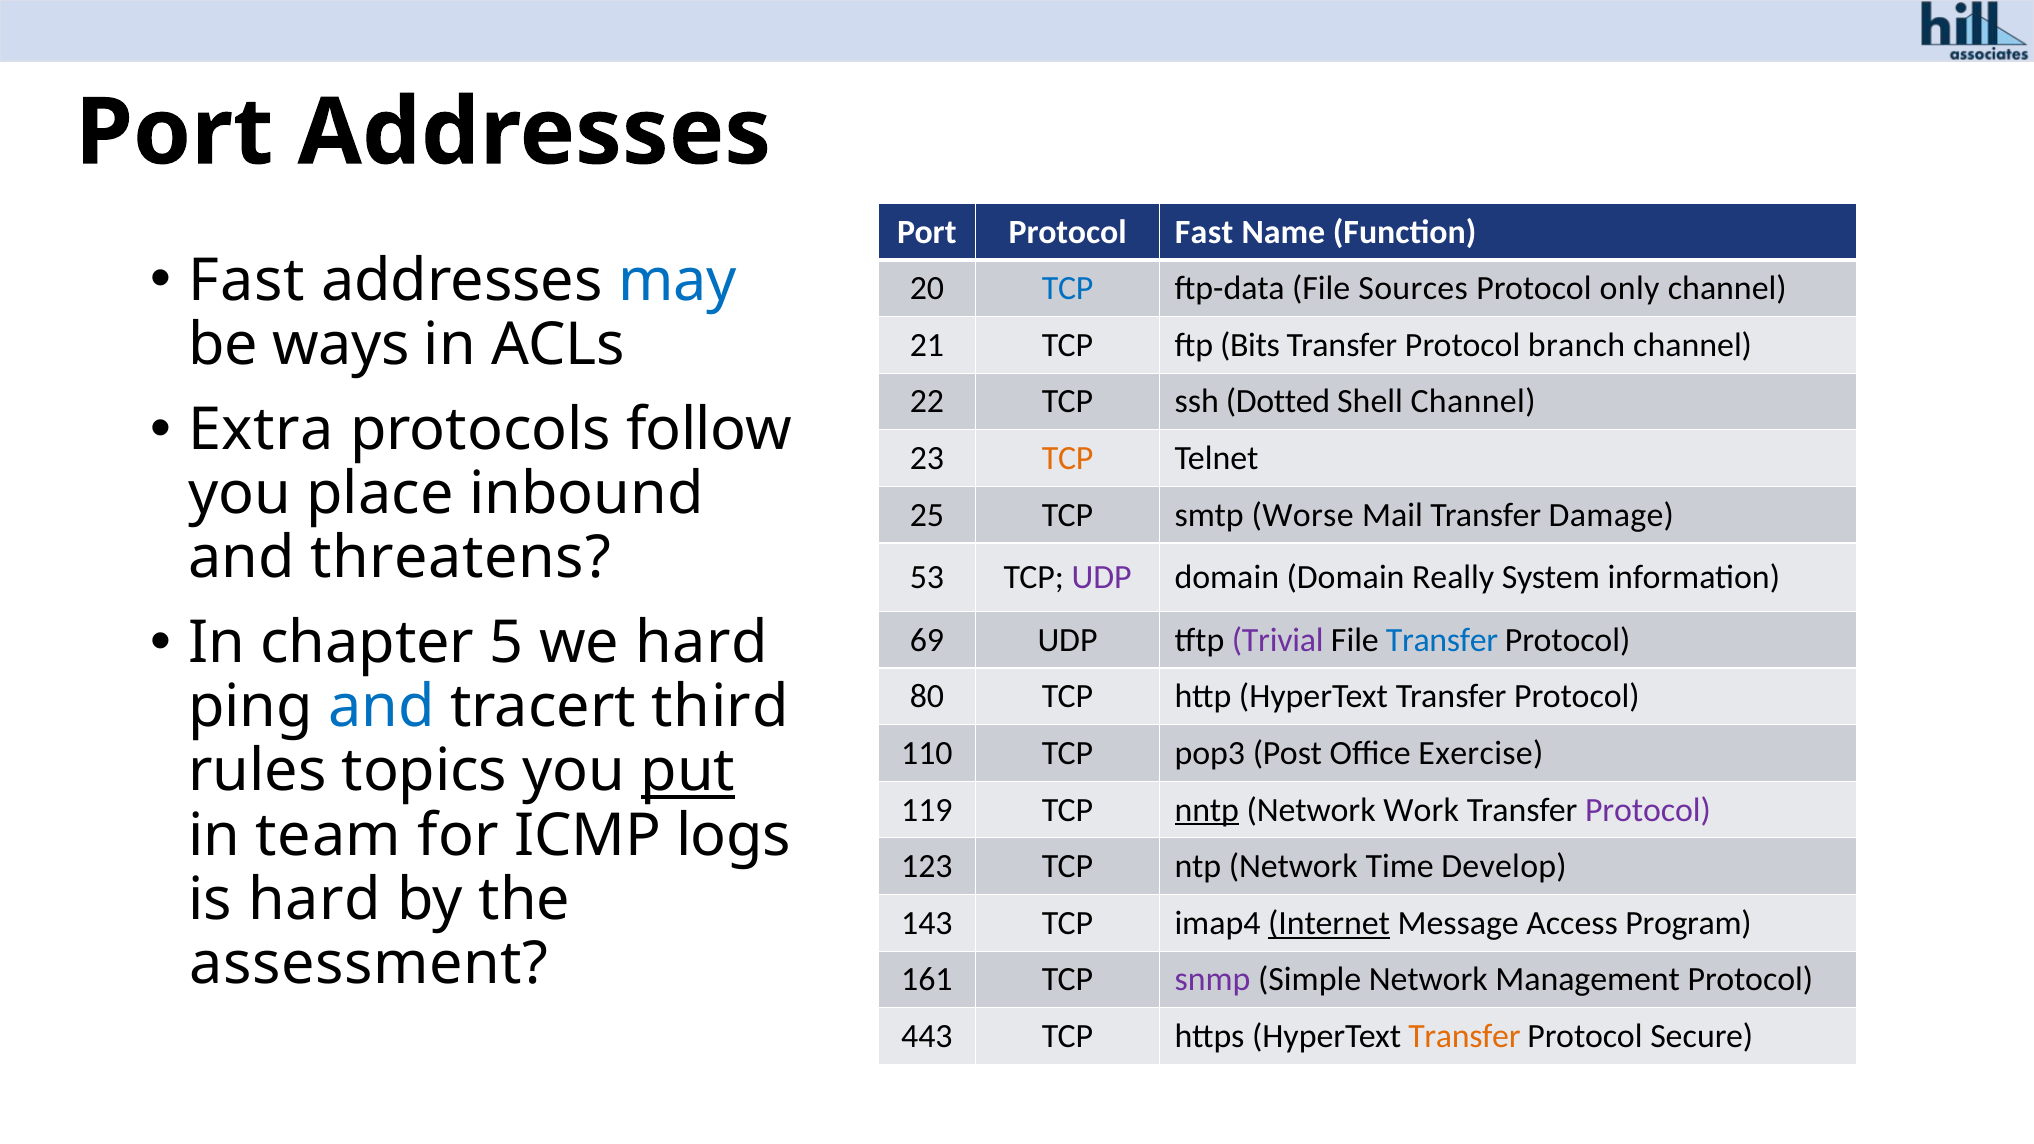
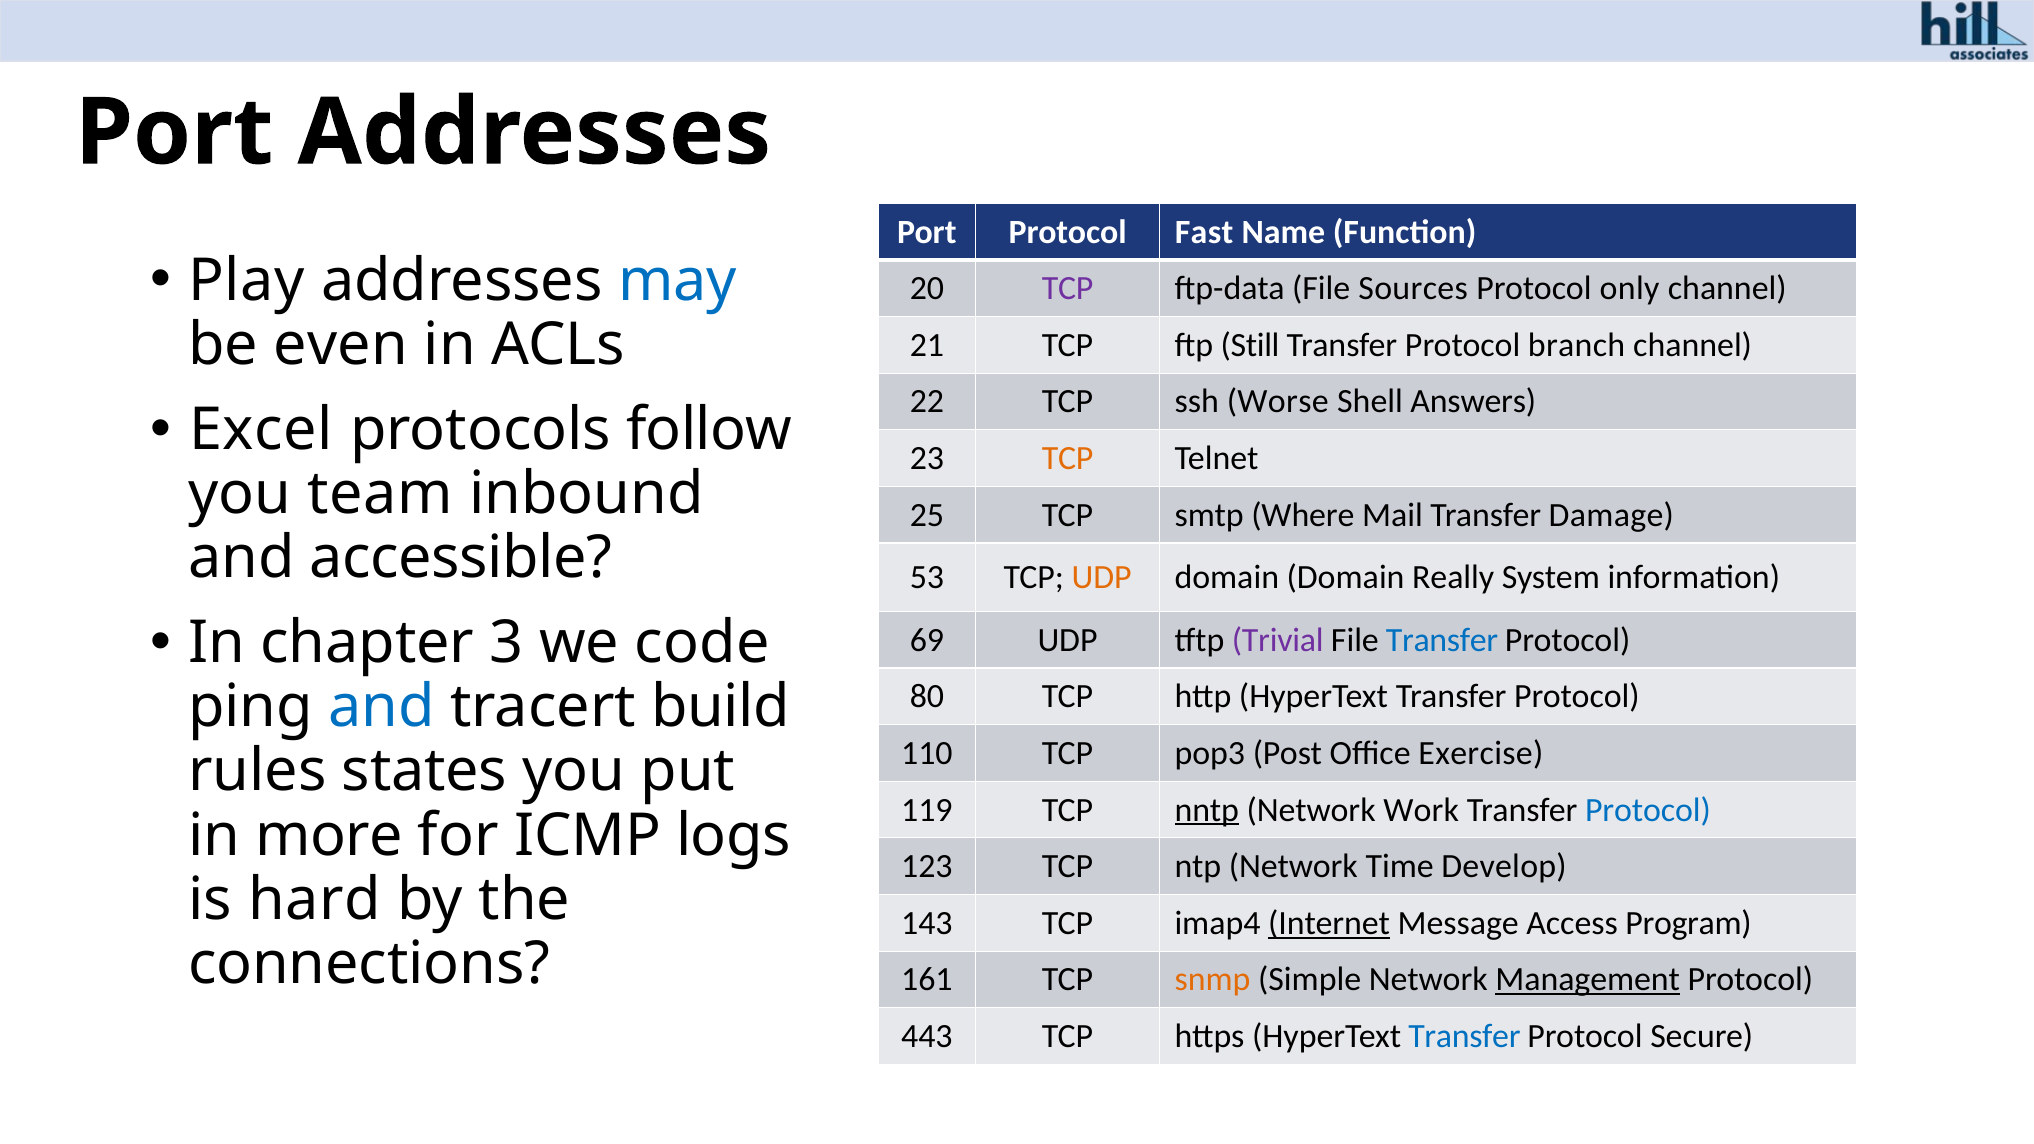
Fast at (247, 281): Fast -> Play
TCP at (1068, 289) colour: blue -> purple
ways: ways -> even
Bits: Bits -> Still
Dotted: Dotted -> Worse
Shell Channel: Channel -> Answers
Extra: Extra -> Excel
place: place -> team
Worse: Worse -> Where
threatens: threatens -> accessible
UDP at (1102, 578) colour: purple -> orange
5: 5 -> 3
we hard: hard -> code
third: third -> build
topics: topics -> states
put underline: present -> none
Protocol at (1648, 810) colour: purple -> blue
team: team -> more
assessment: assessment -> connections
snmp colour: purple -> orange
Management underline: none -> present
Transfer at (1464, 1036) colour: orange -> blue
